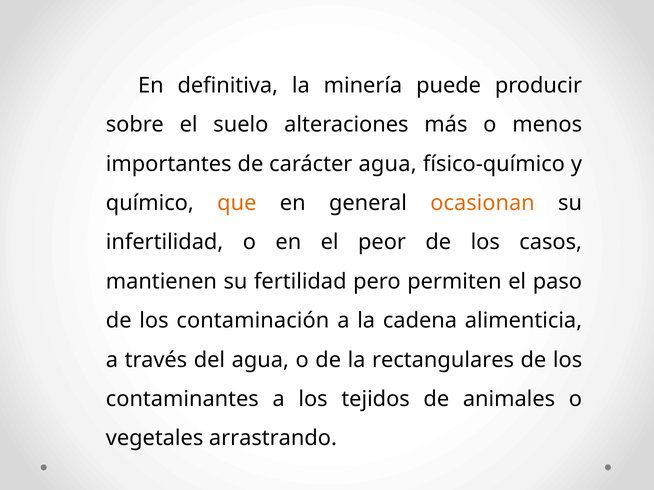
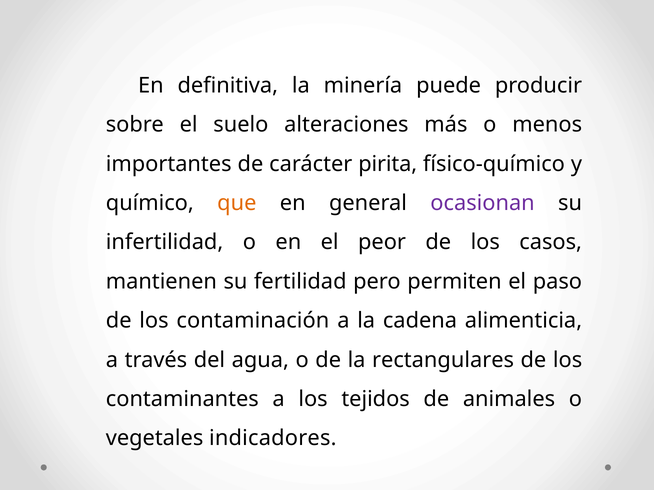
carácter agua: agua -> pirita
ocasionan colour: orange -> purple
arrastrando: arrastrando -> indicadores
